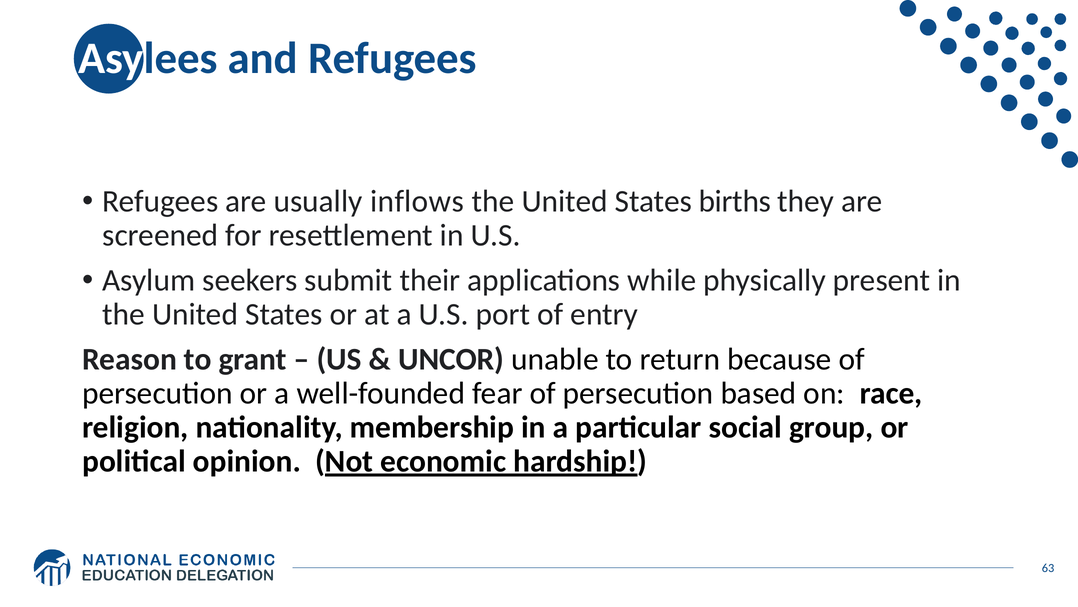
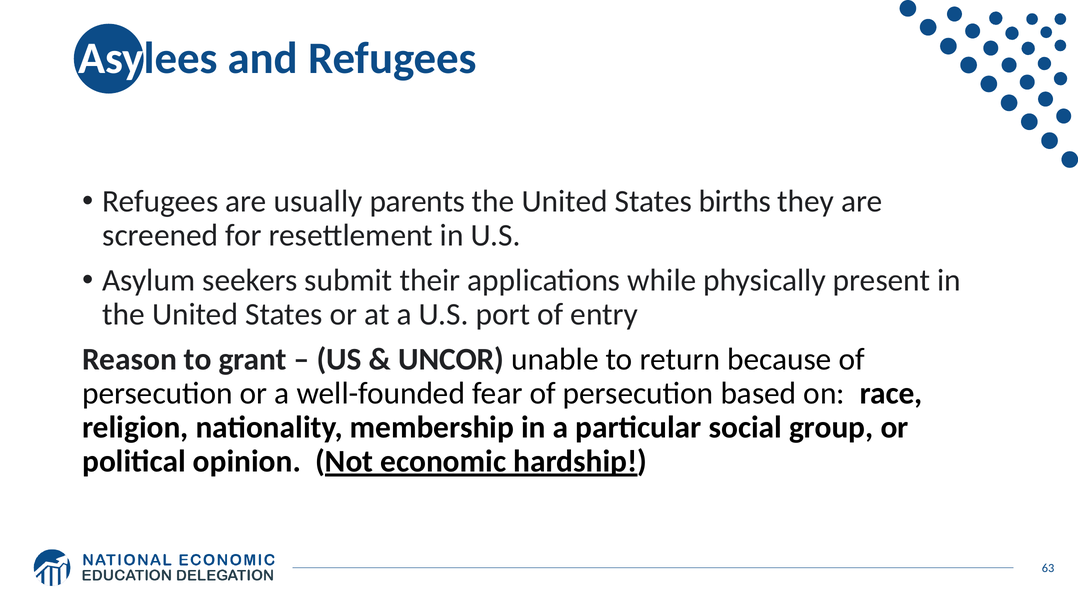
inflows: inflows -> parents
